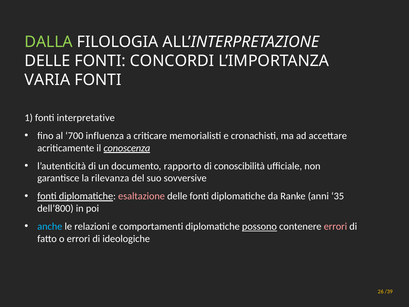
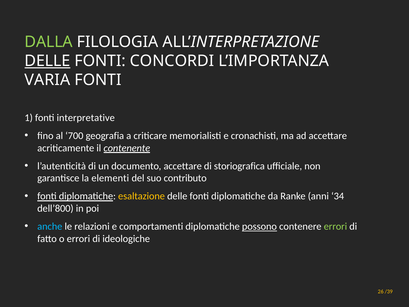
DELLE at (47, 61) underline: none -> present
influenza: influenza -> geografia
conoscenza: conoscenza -> contenente
documento rapporto: rapporto -> accettare
conoscibilità: conoscibilità -> storiografica
rilevanza: rilevanza -> elementi
sovversive: sovversive -> contributo
esaltazione colour: pink -> yellow
35: 35 -> 34
errori at (335, 226) colour: pink -> light green
